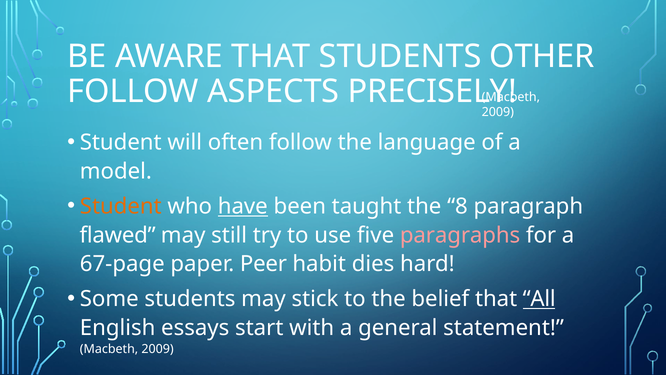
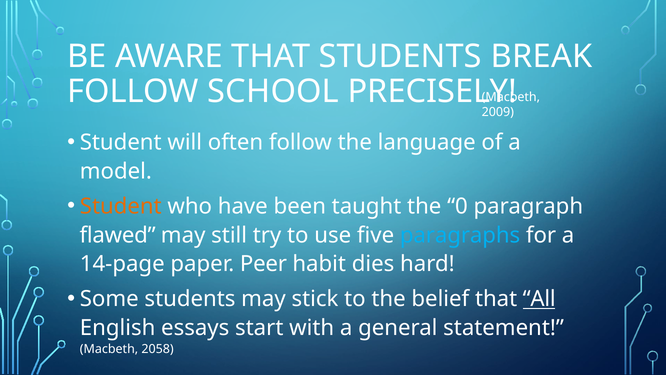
OTHER: OTHER -> BREAK
ASPECTS: ASPECTS -> SCHOOL
have underline: present -> none
8: 8 -> 0
paragraphs colour: pink -> light blue
67-page: 67-page -> 14-page
2009 at (158, 349): 2009 -> 2058
